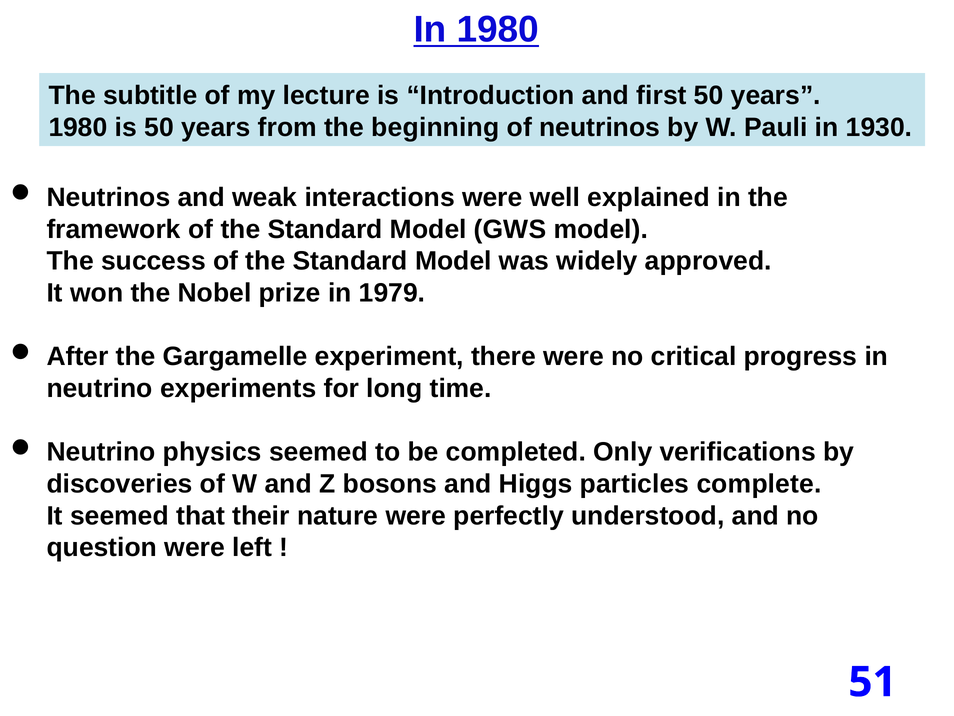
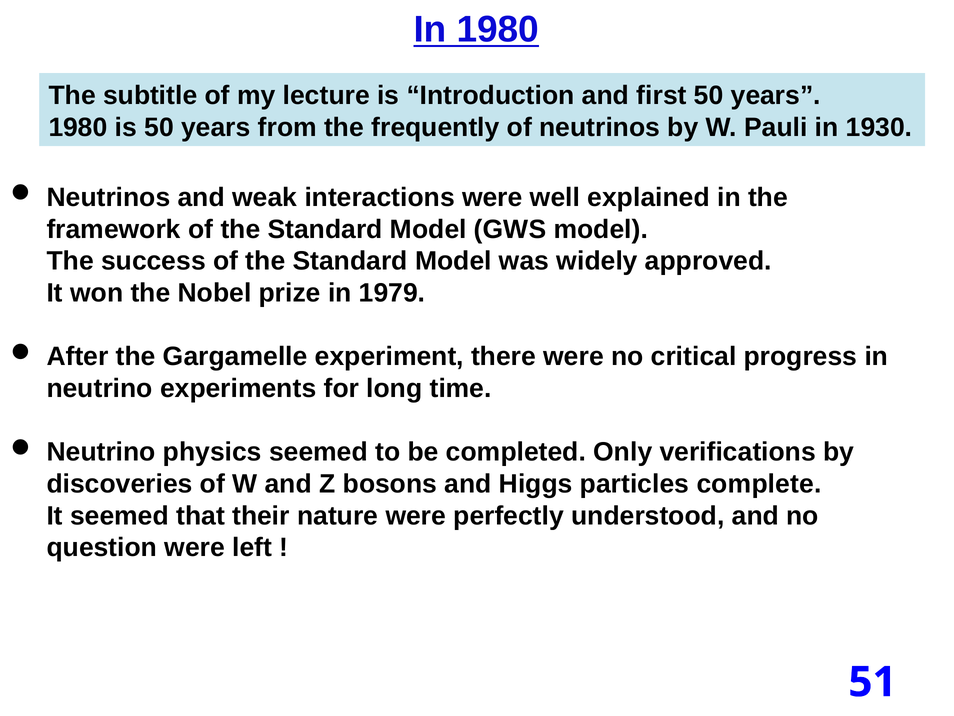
beginning: beginning -> frequently
